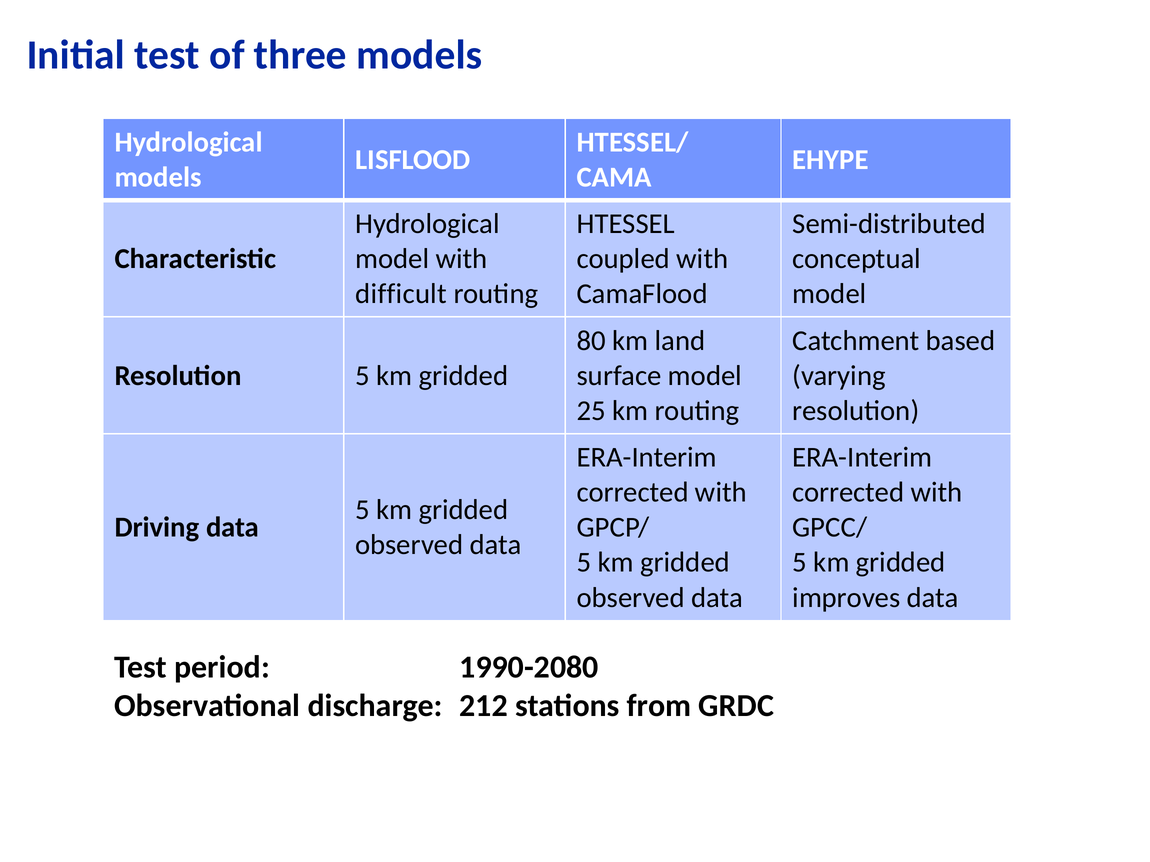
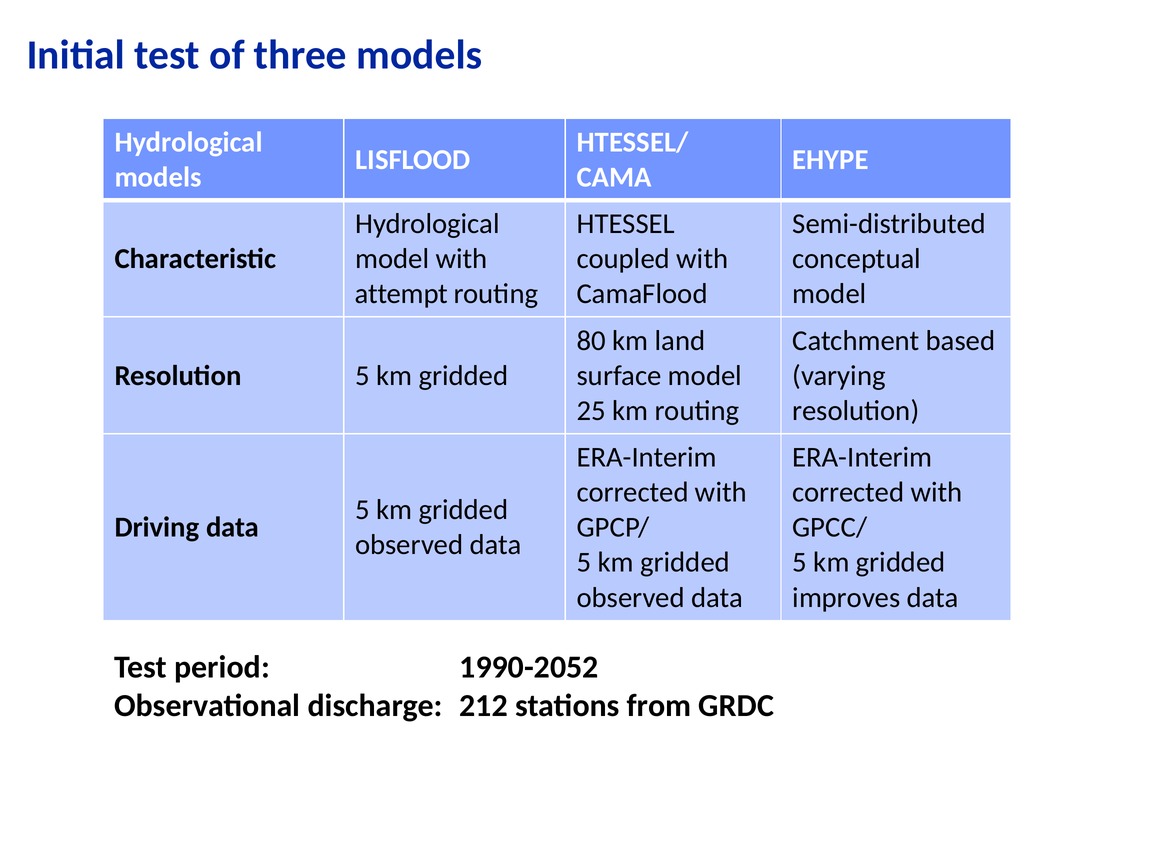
difficult: difficult -> attempt
1990-2080: 1990-2080 -> 1990-2052
